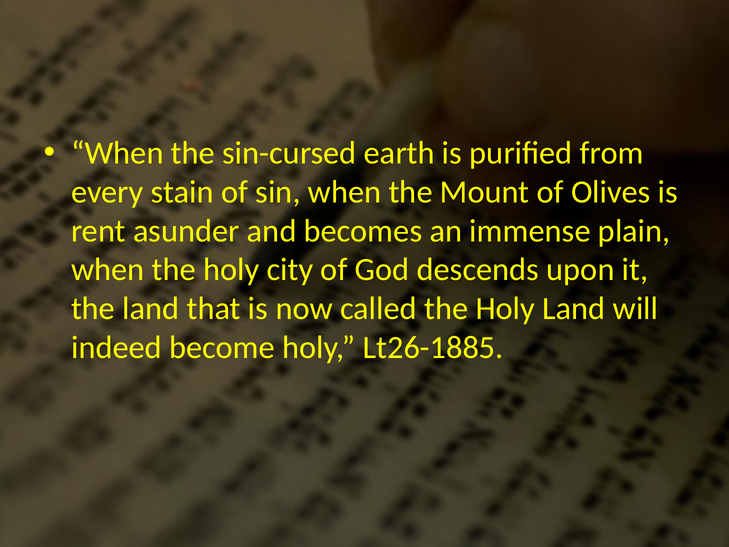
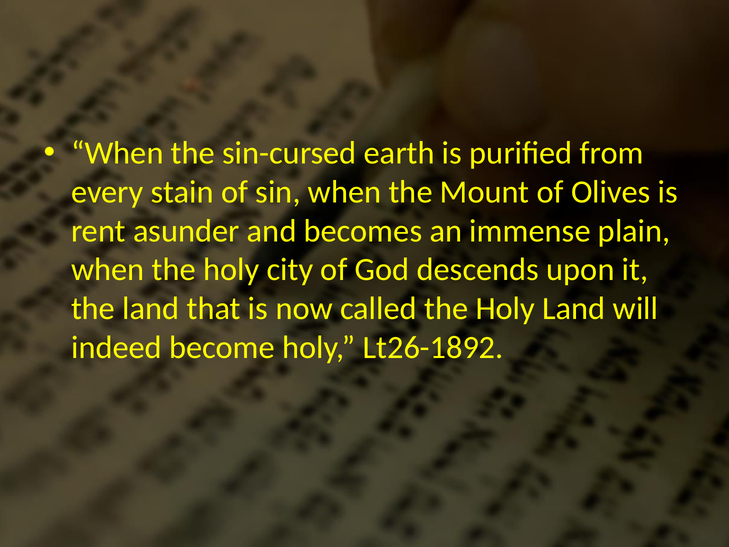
Lt26-1885: Lt26-1885 -> Lt26-1892
